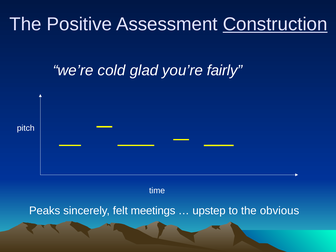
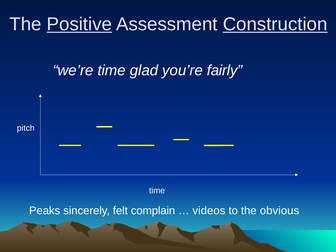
Positive underline: none -> present
we’re cold: cold -> time
meetings: meetings -> complain
upstep: upstep -> videos
